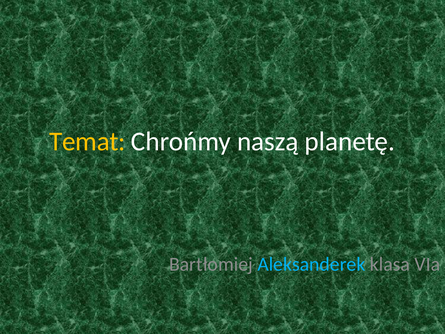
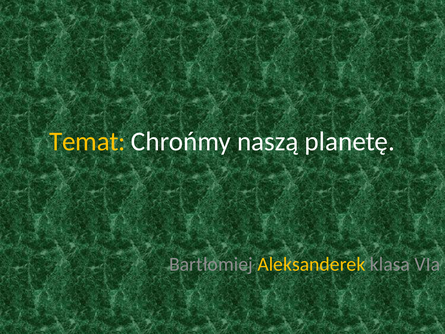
Aleksanderek colour: light blue -> yellow
